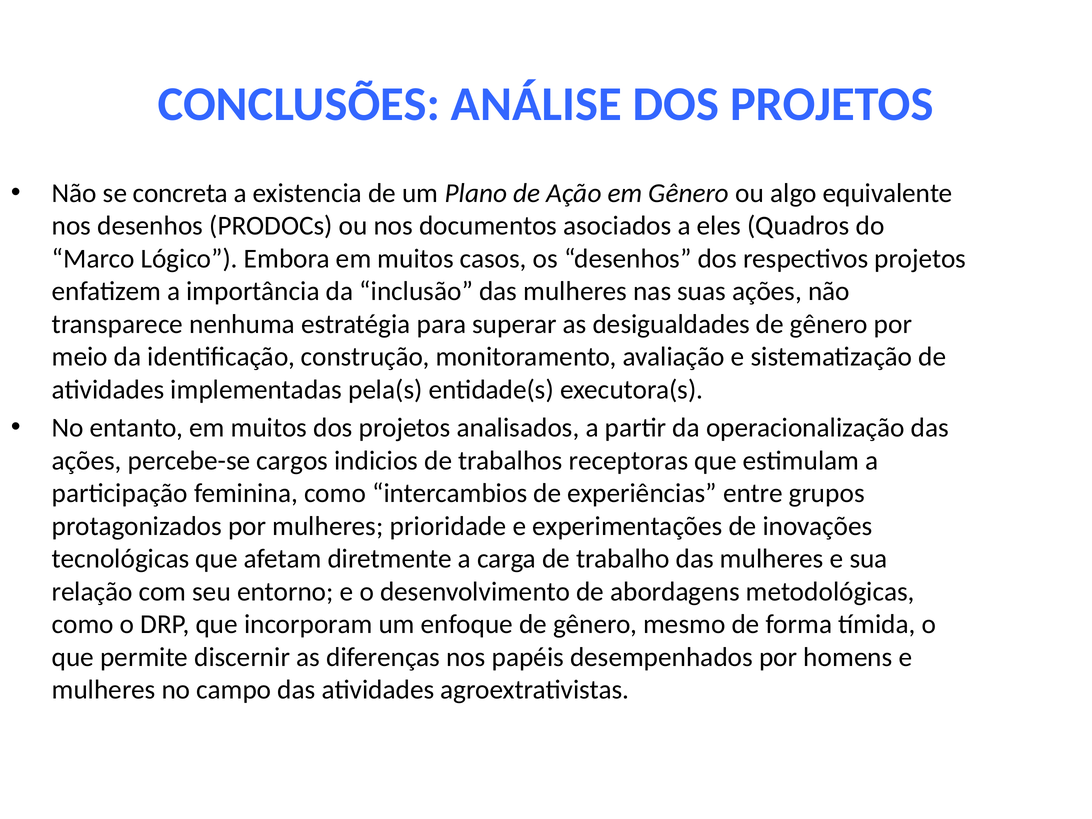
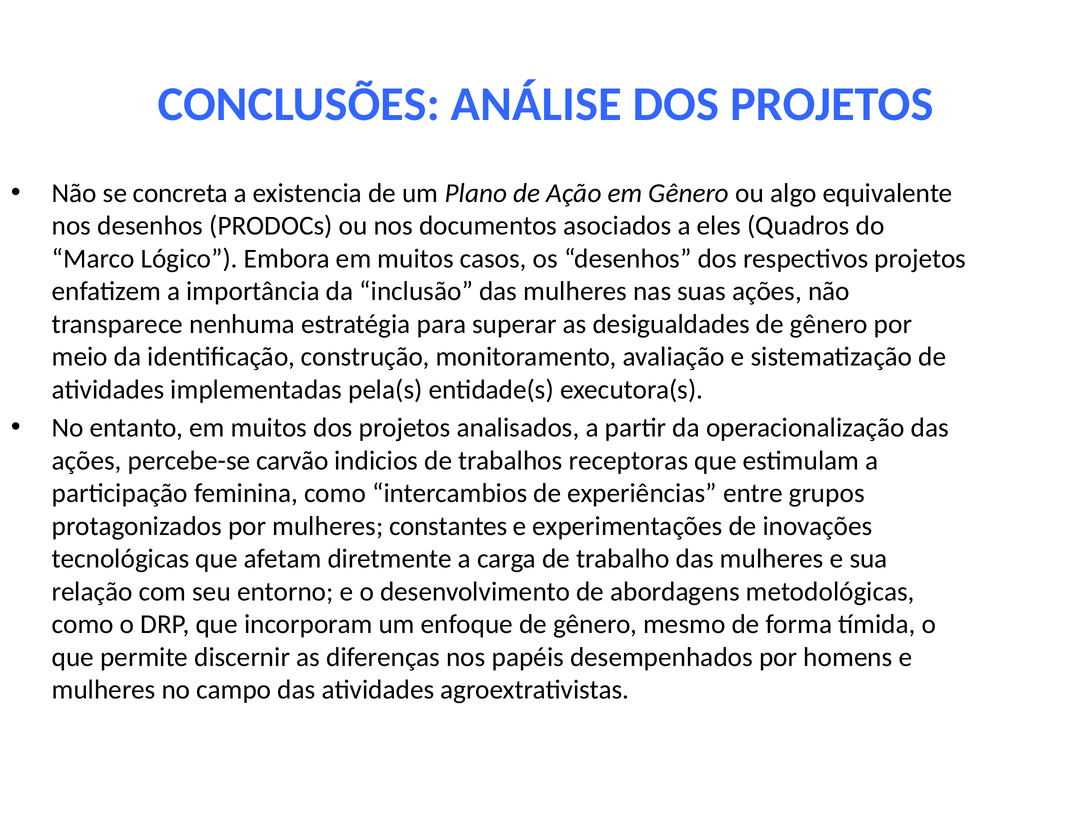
cargos: cargos -> carvão
prioridade: prioridade -> constantes
